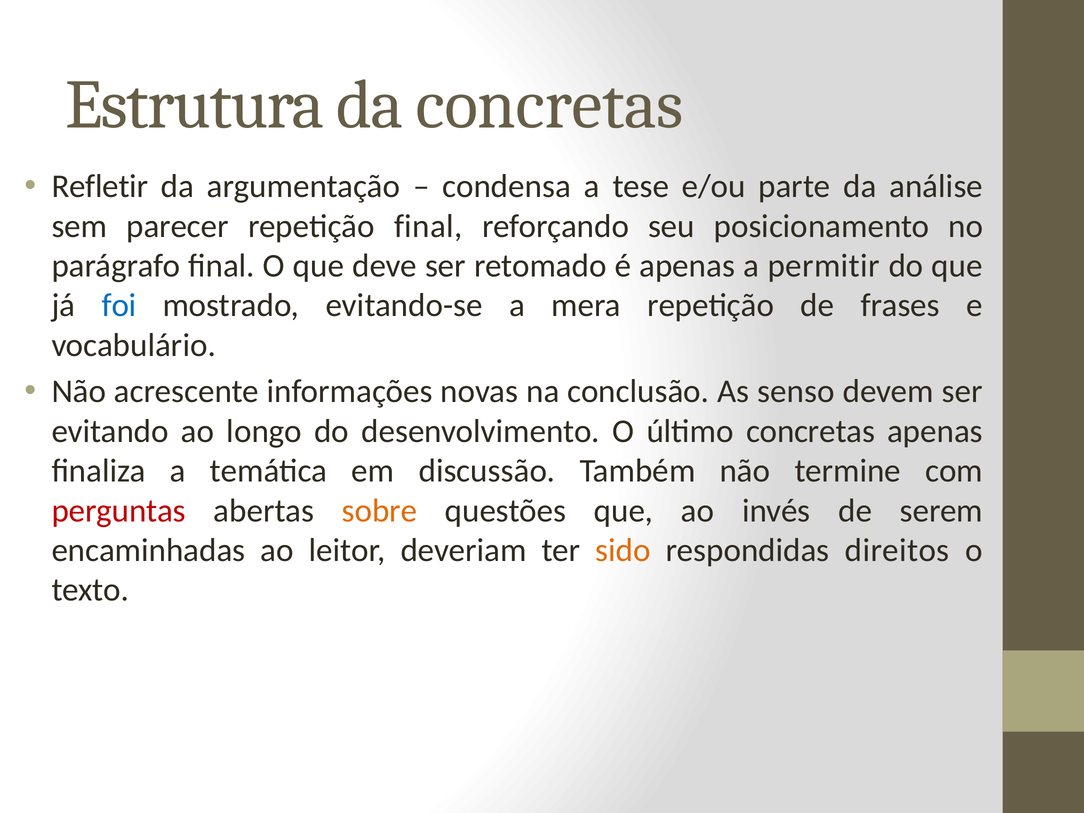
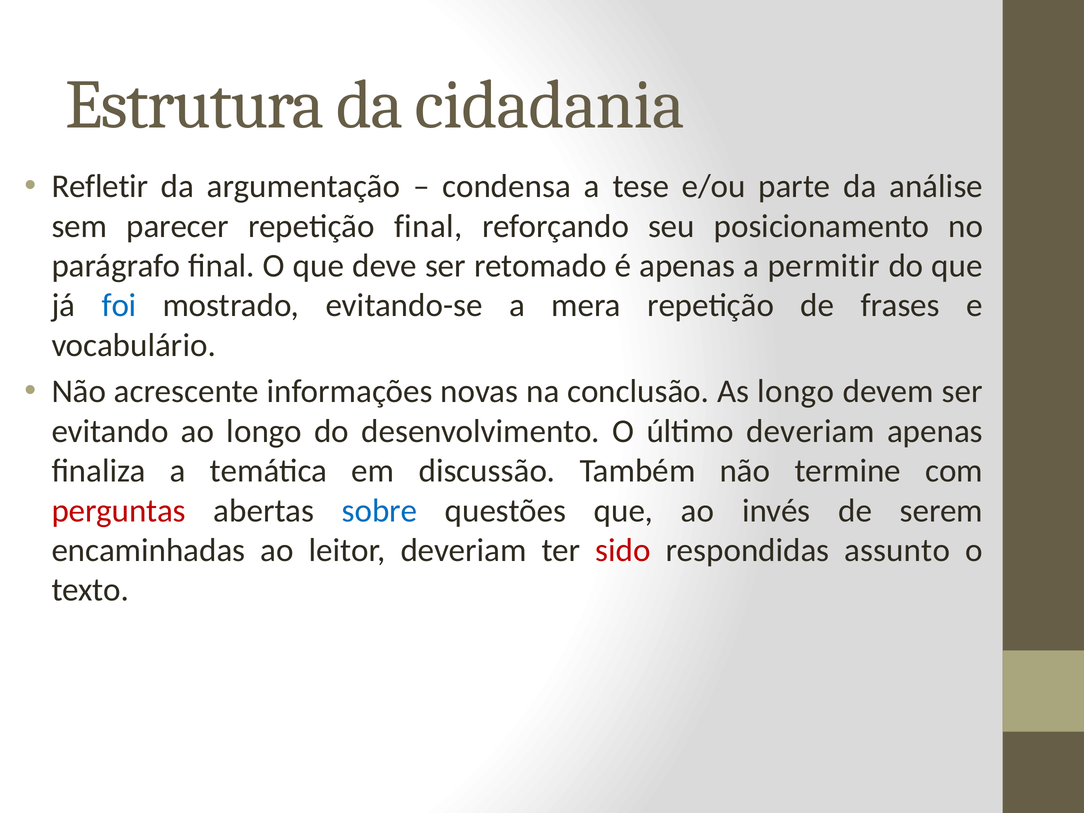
da concretas: concretas -> cidadania
As senso: senso -> longo
último concretas: concretas -> deveriam
sobre colour: orange -> blue
sido colour: orange -> red
direitos: direitos -> assunto
